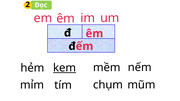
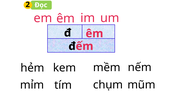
kem underline: present -> none
